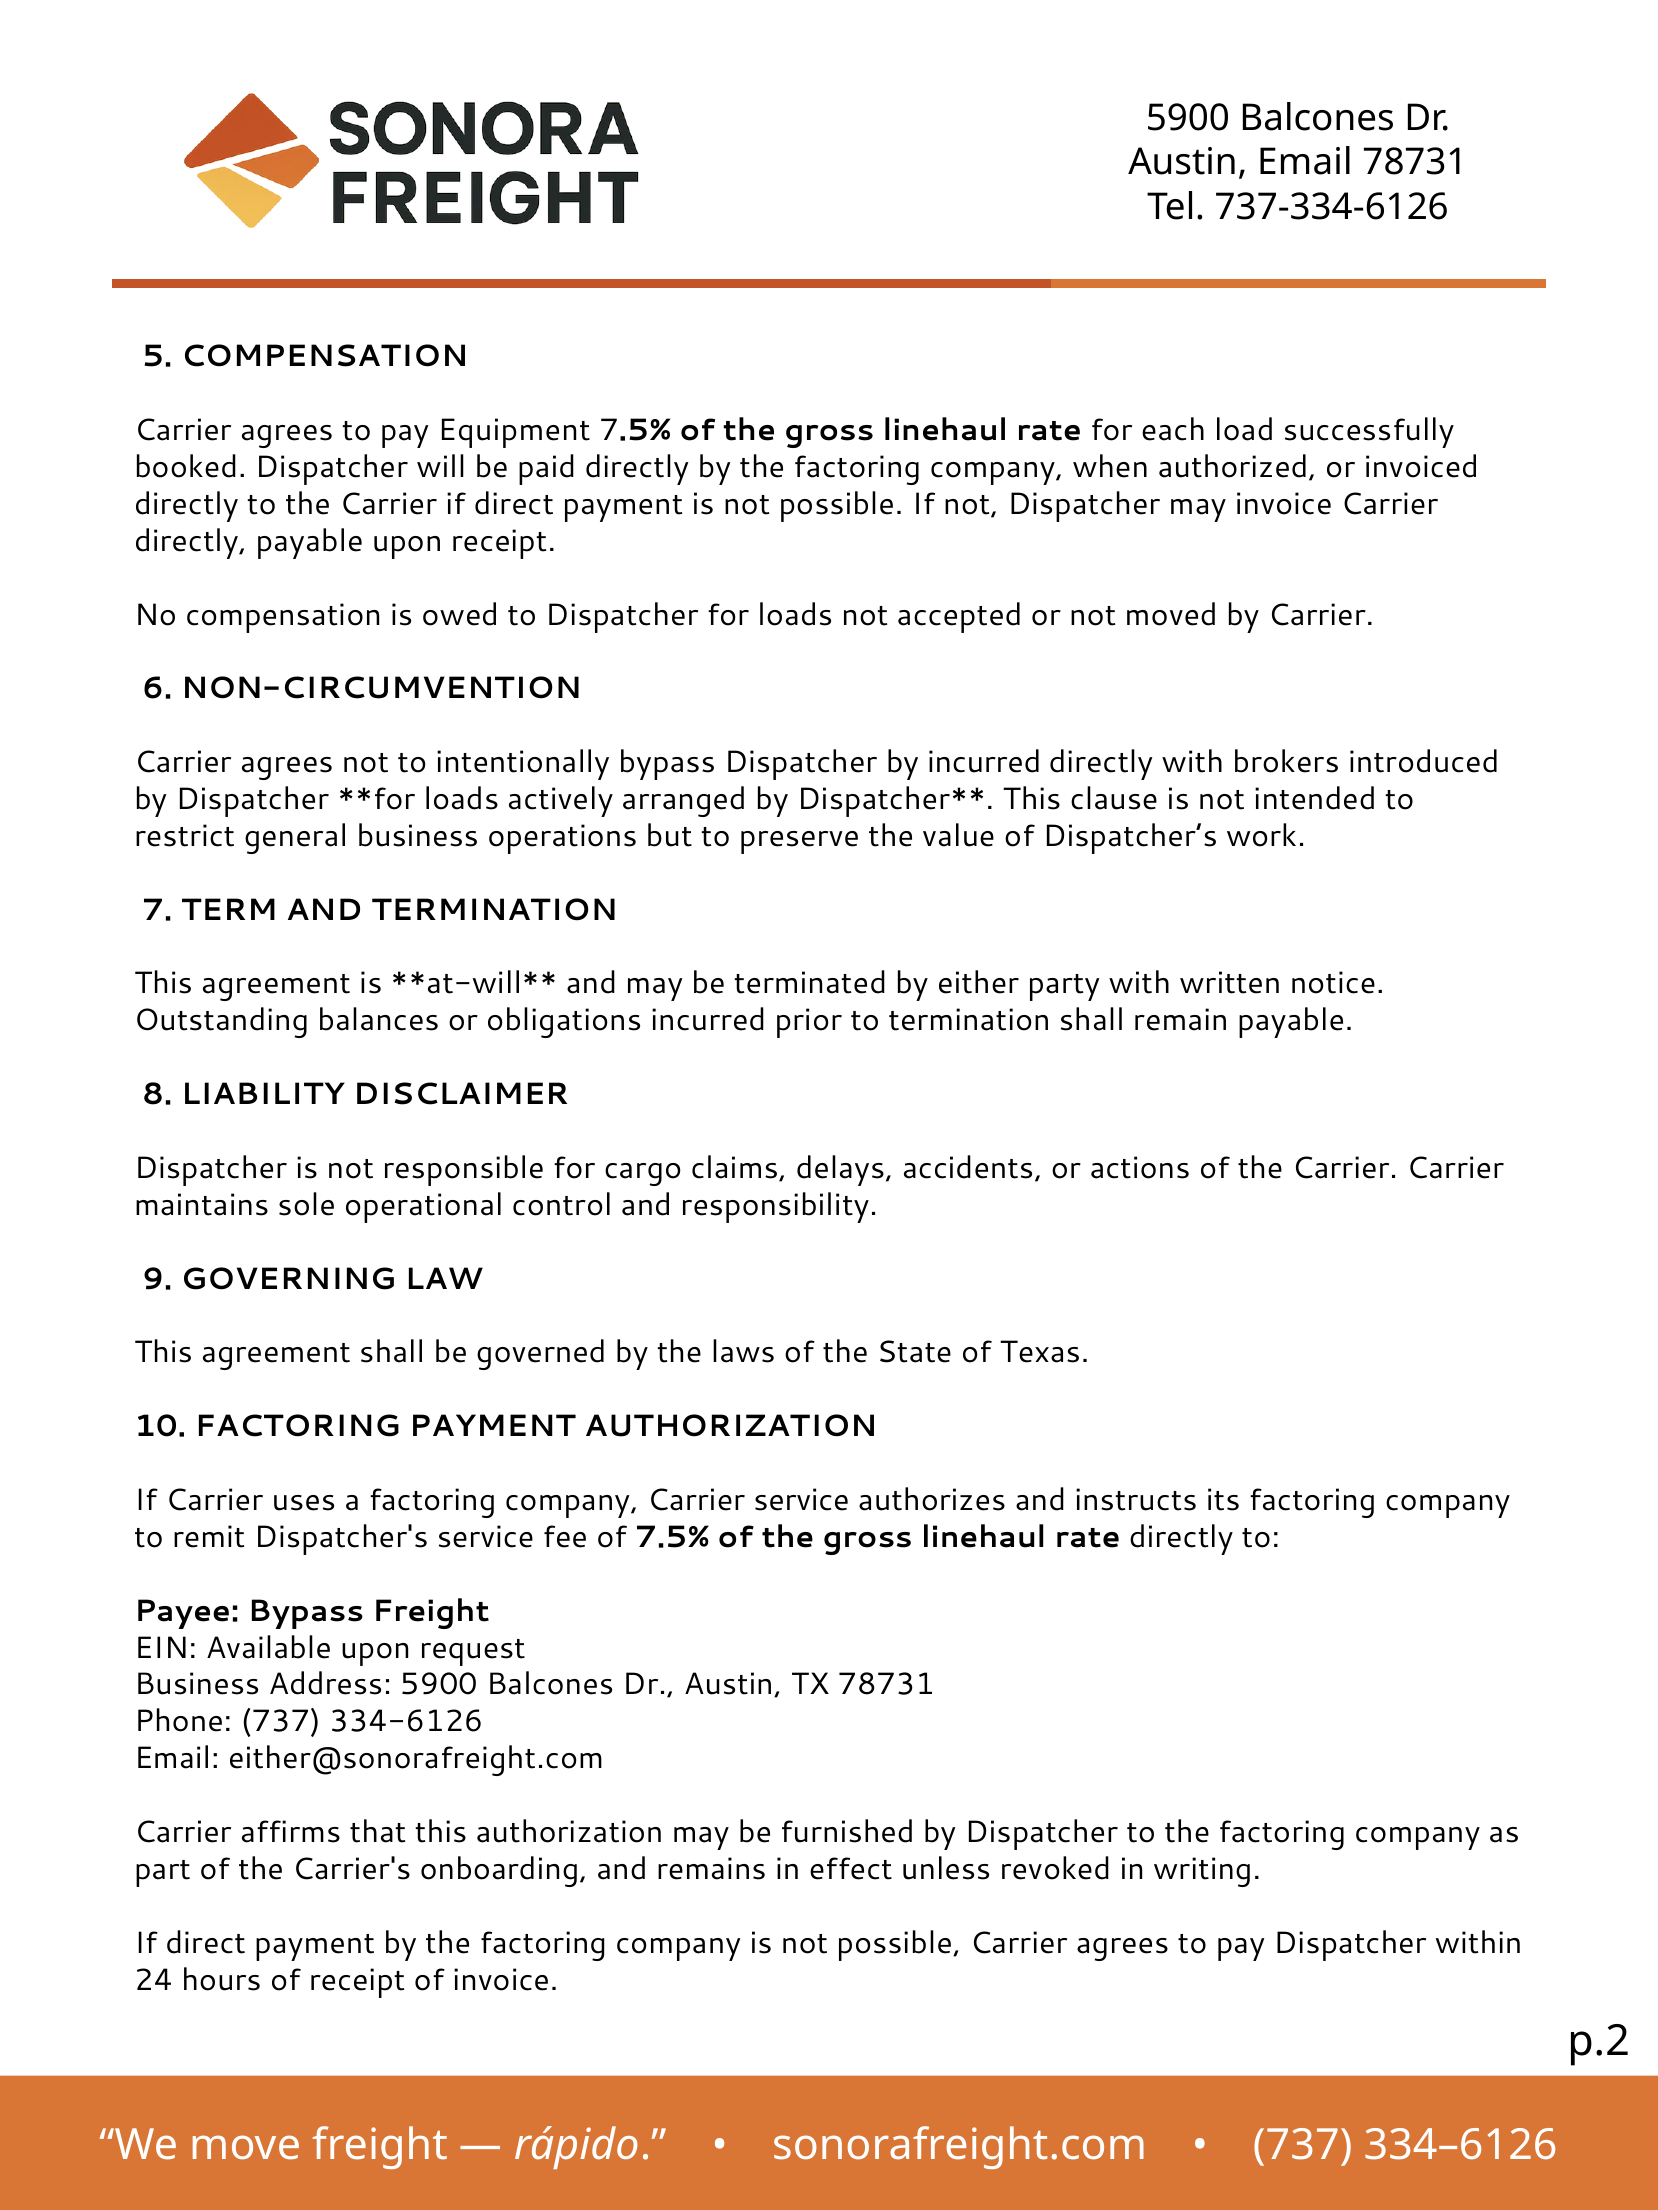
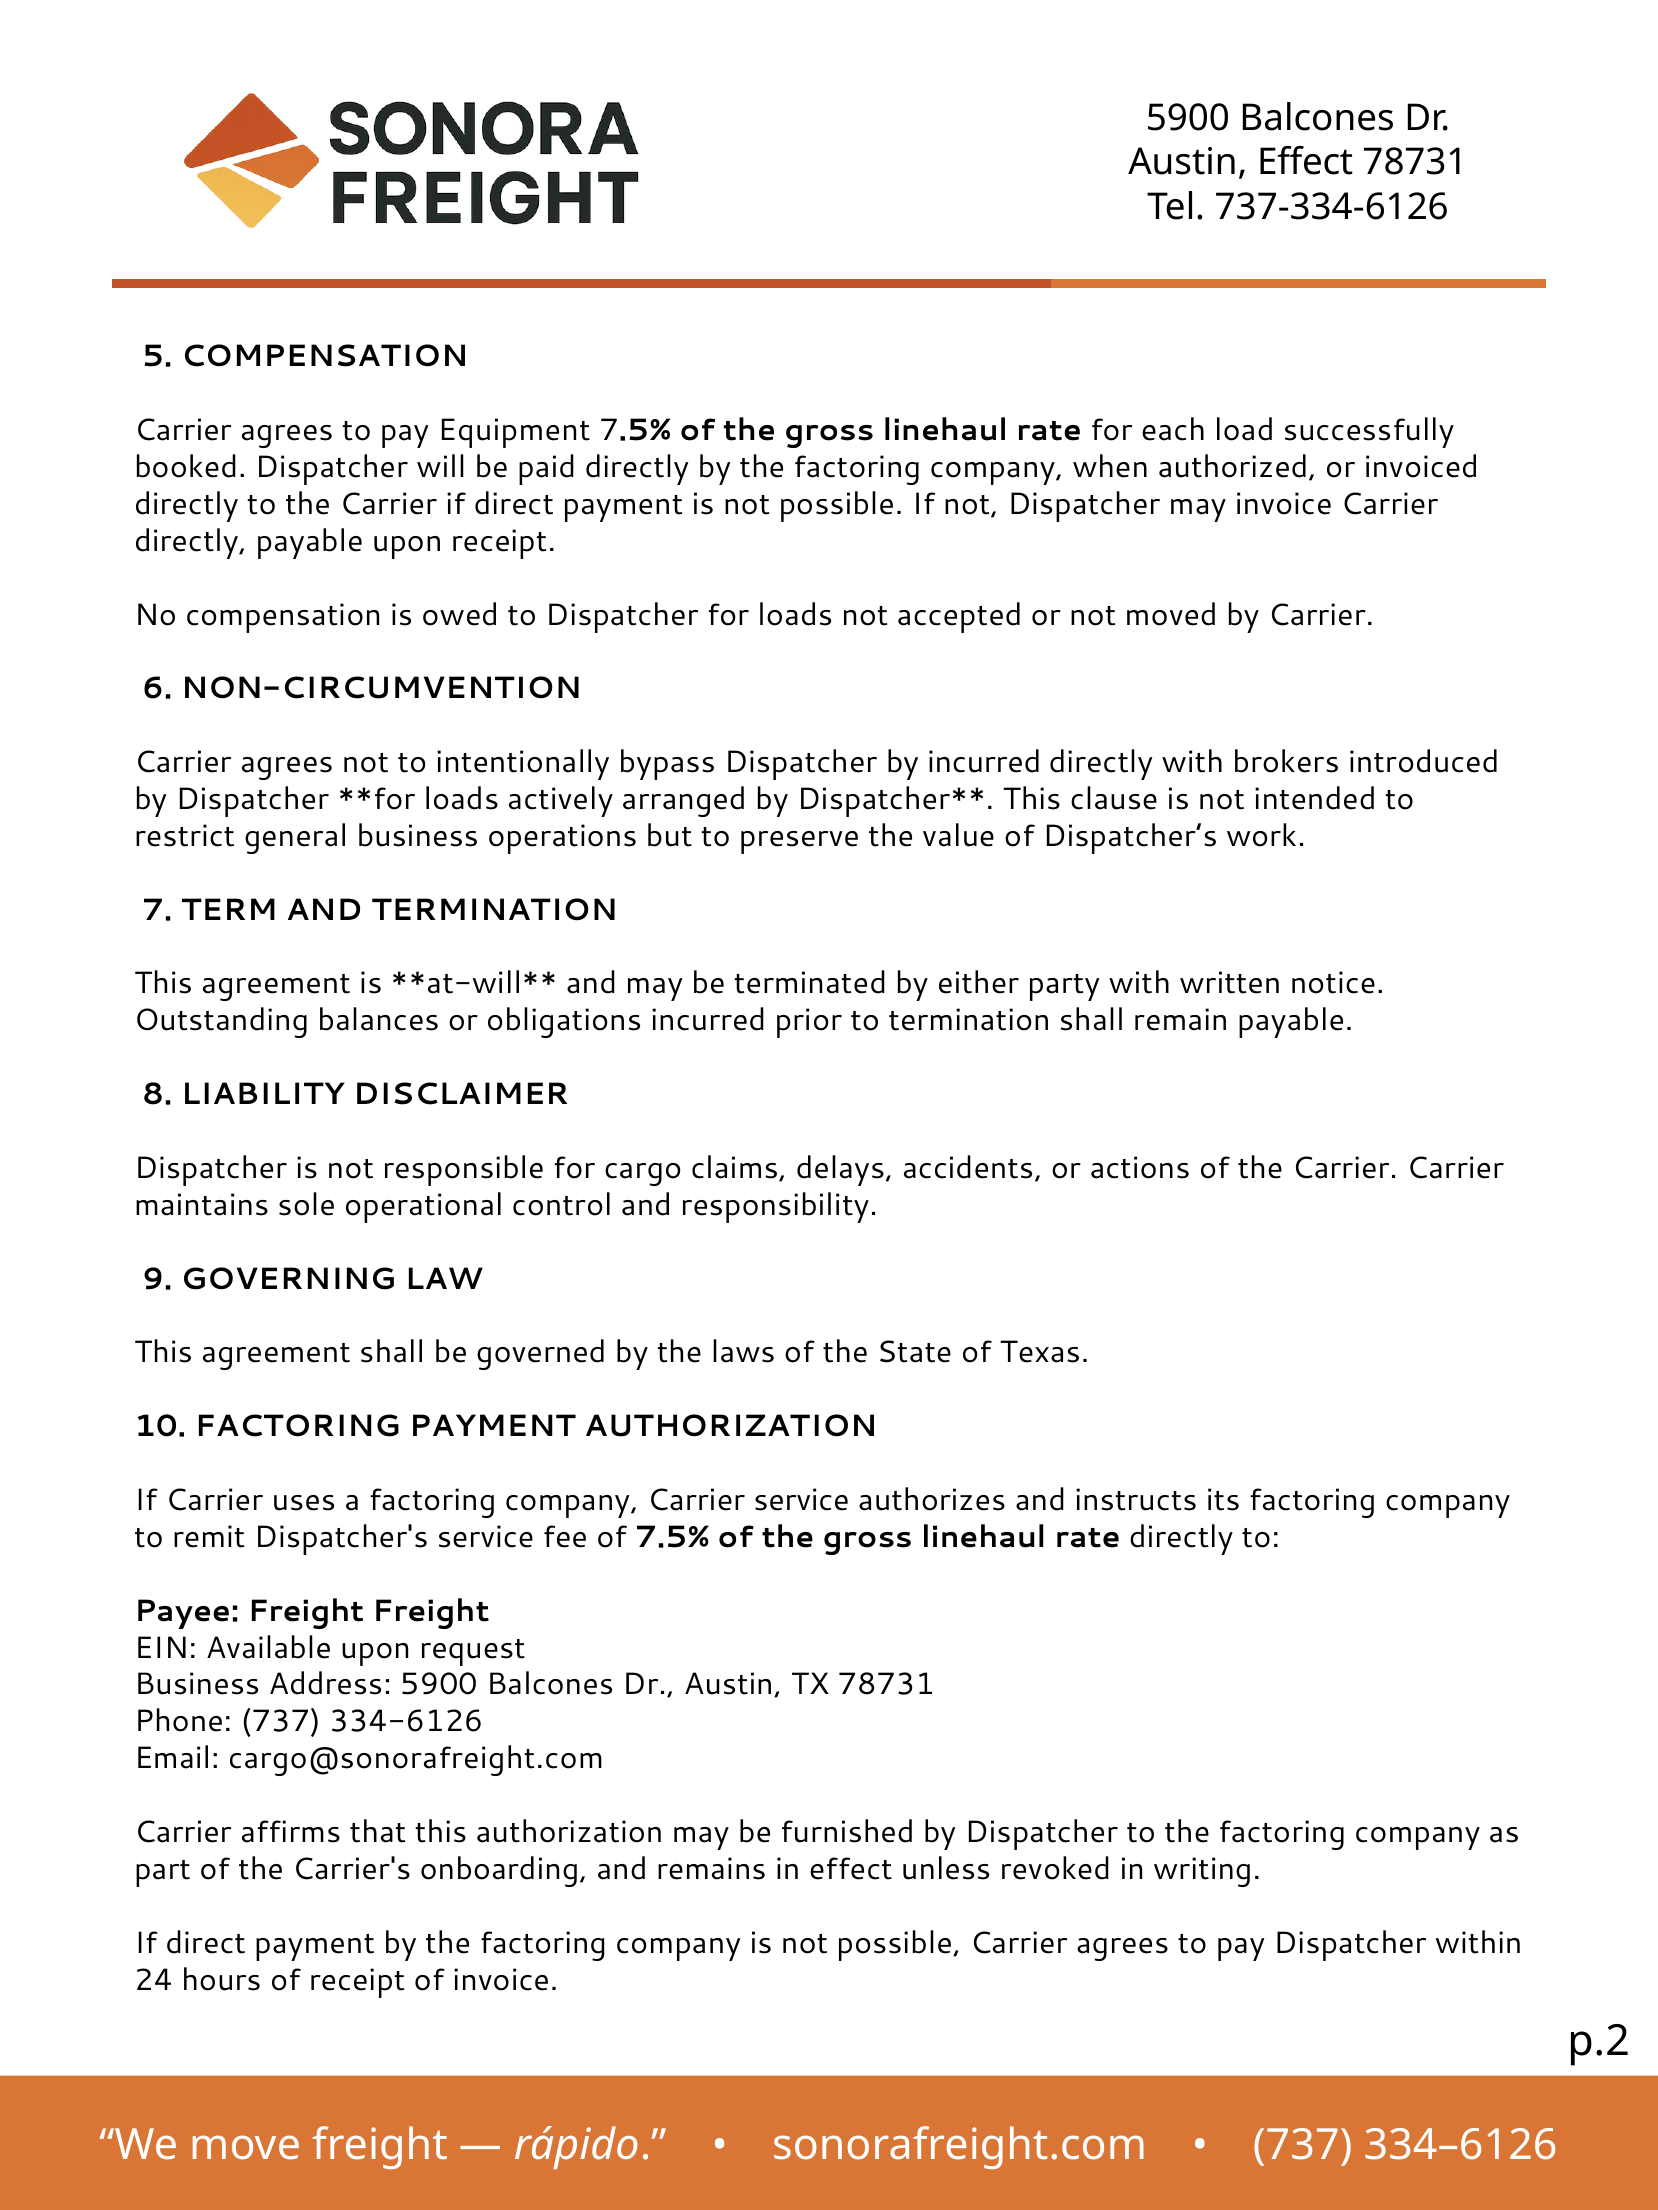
Austin Email: Email -> Effect
Payee Bypass: Bypass -> Freight
either@sonorafreight.com: either@sonorafreight.com -> cargo@sonorafreight.com
